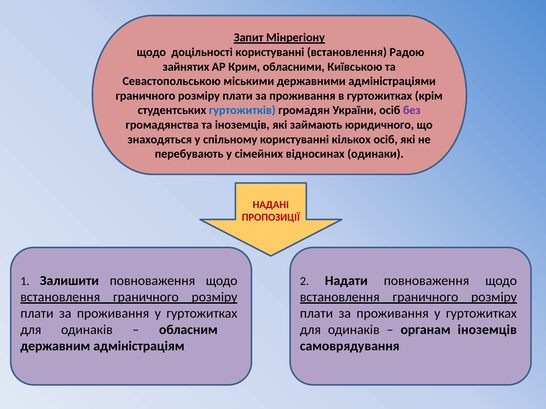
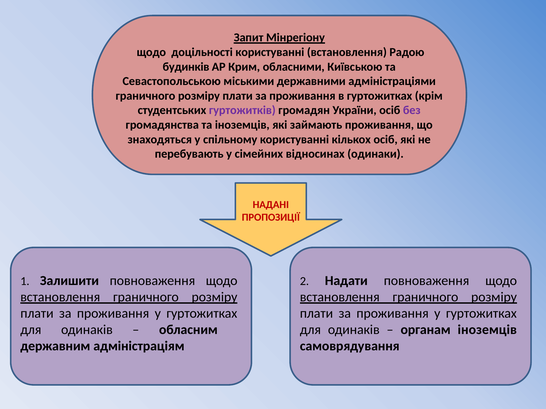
зайнятих: зайнятих -> будинків
гуртожитків colour: blue -> purple
займають юридичного: юридичного -> проживання
